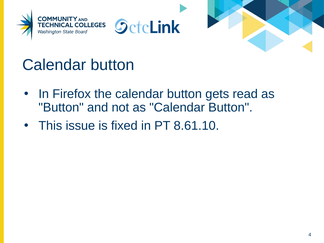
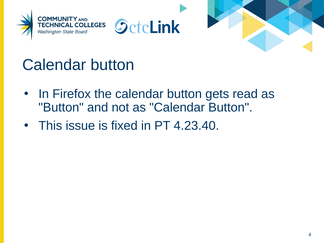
8.61.10: 8.61.10 -> 4.23.40
